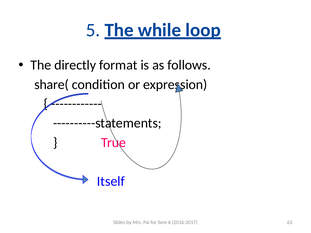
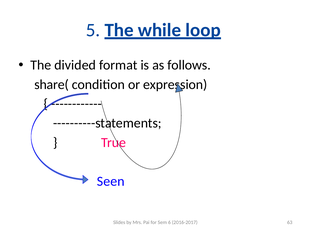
directly: directly -> divided
Itself: Itself -> Seen
